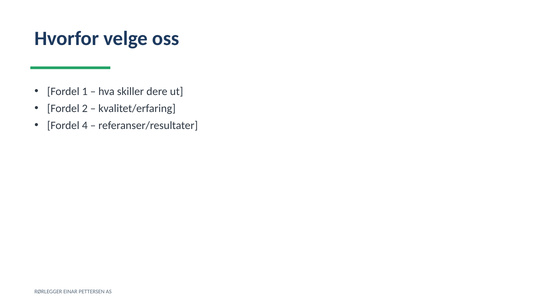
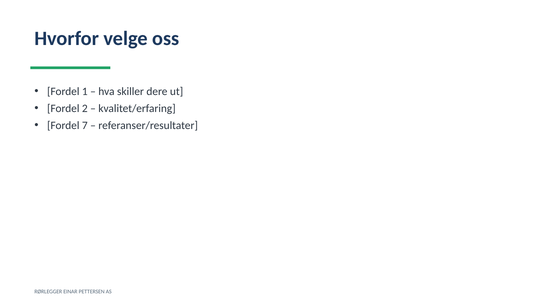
4: 4 -> 7
